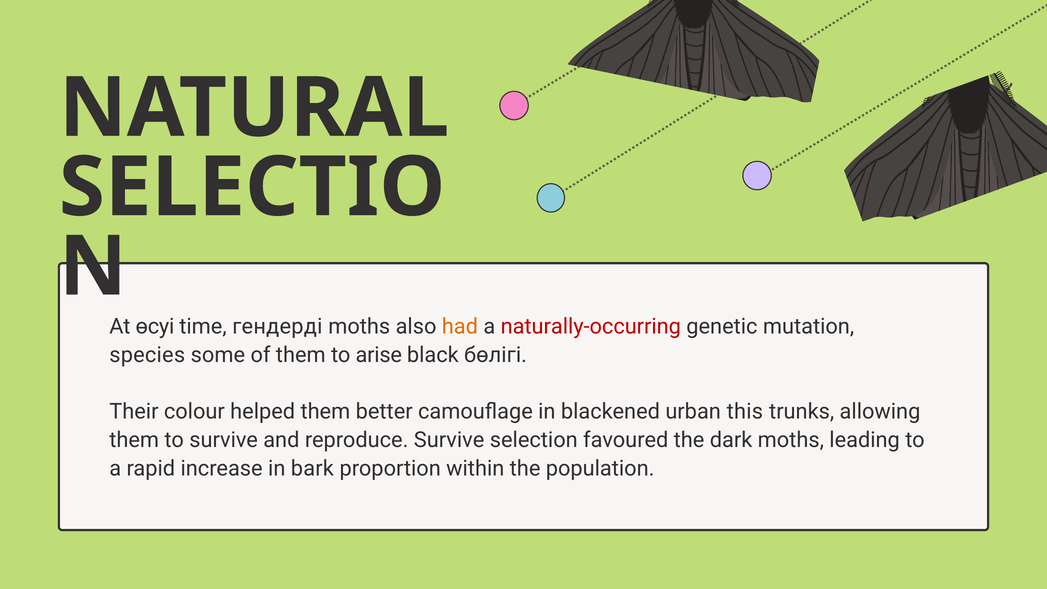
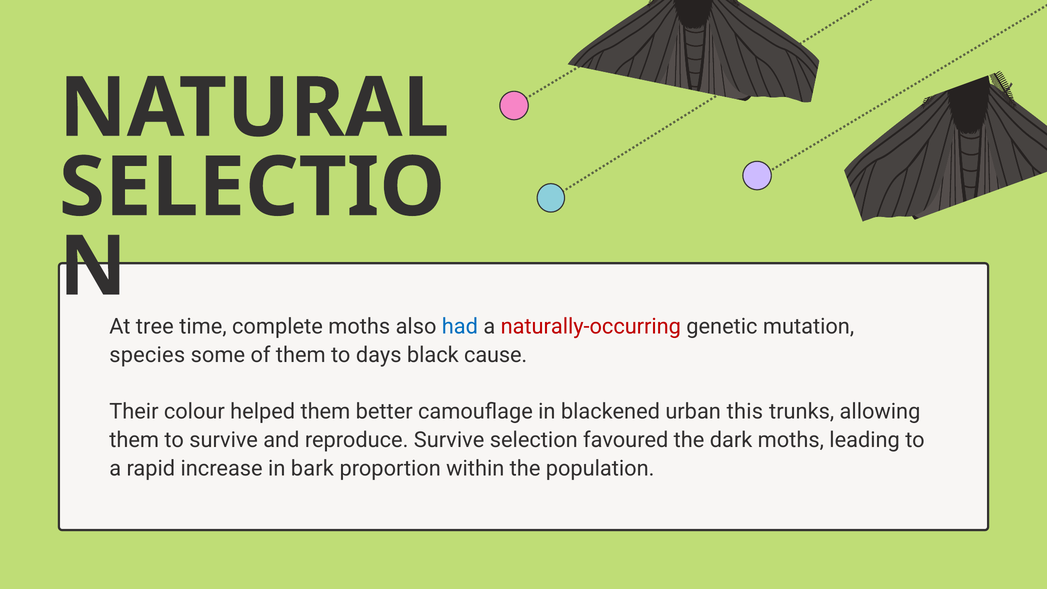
өсуі: өсуі -> tree
гендерді: гендерді -> complete
had colour: orange -> blue
arise: arise -> days
бөлігі: бөлігі -> cause
